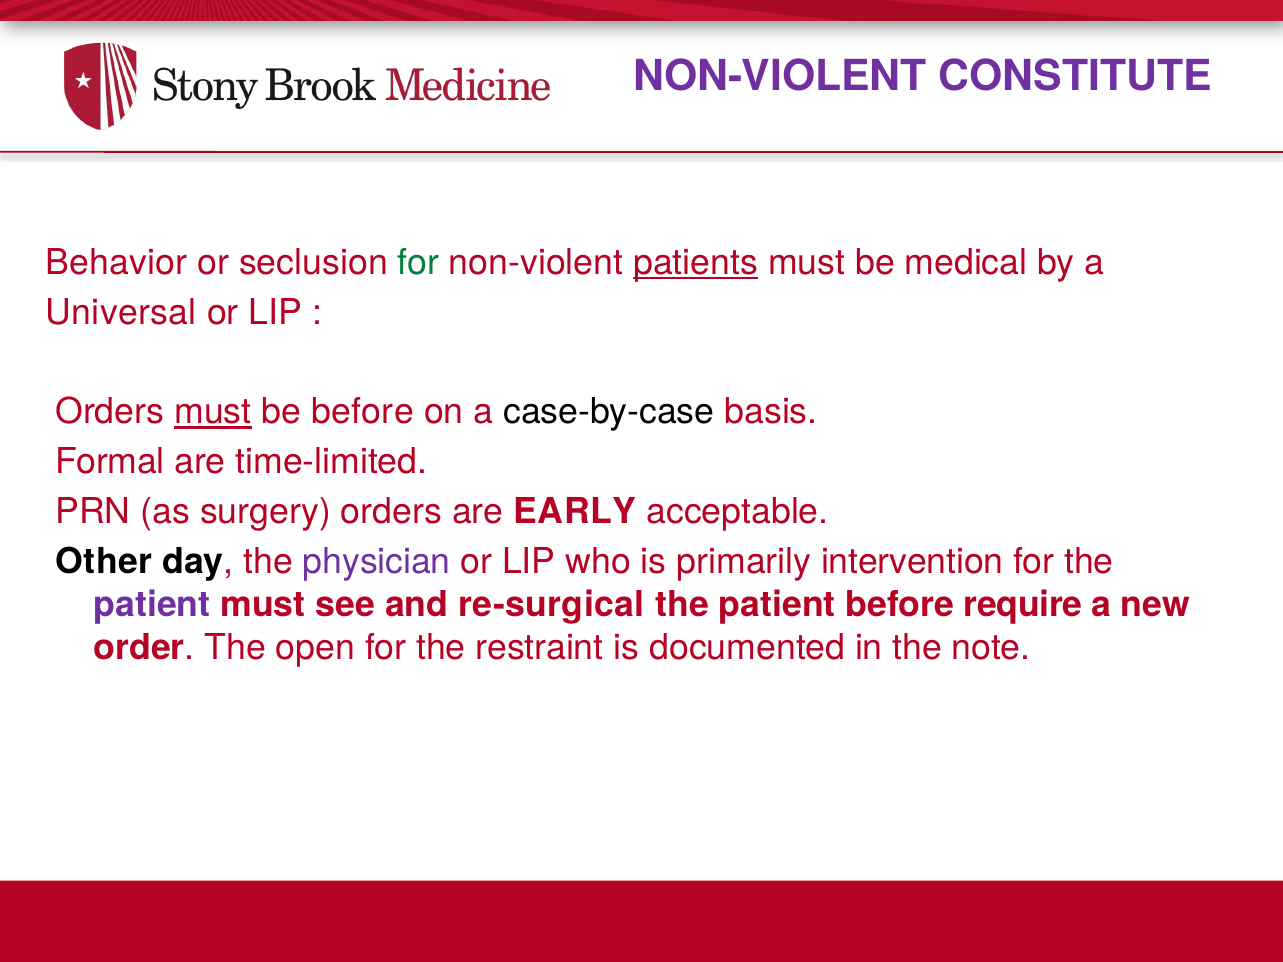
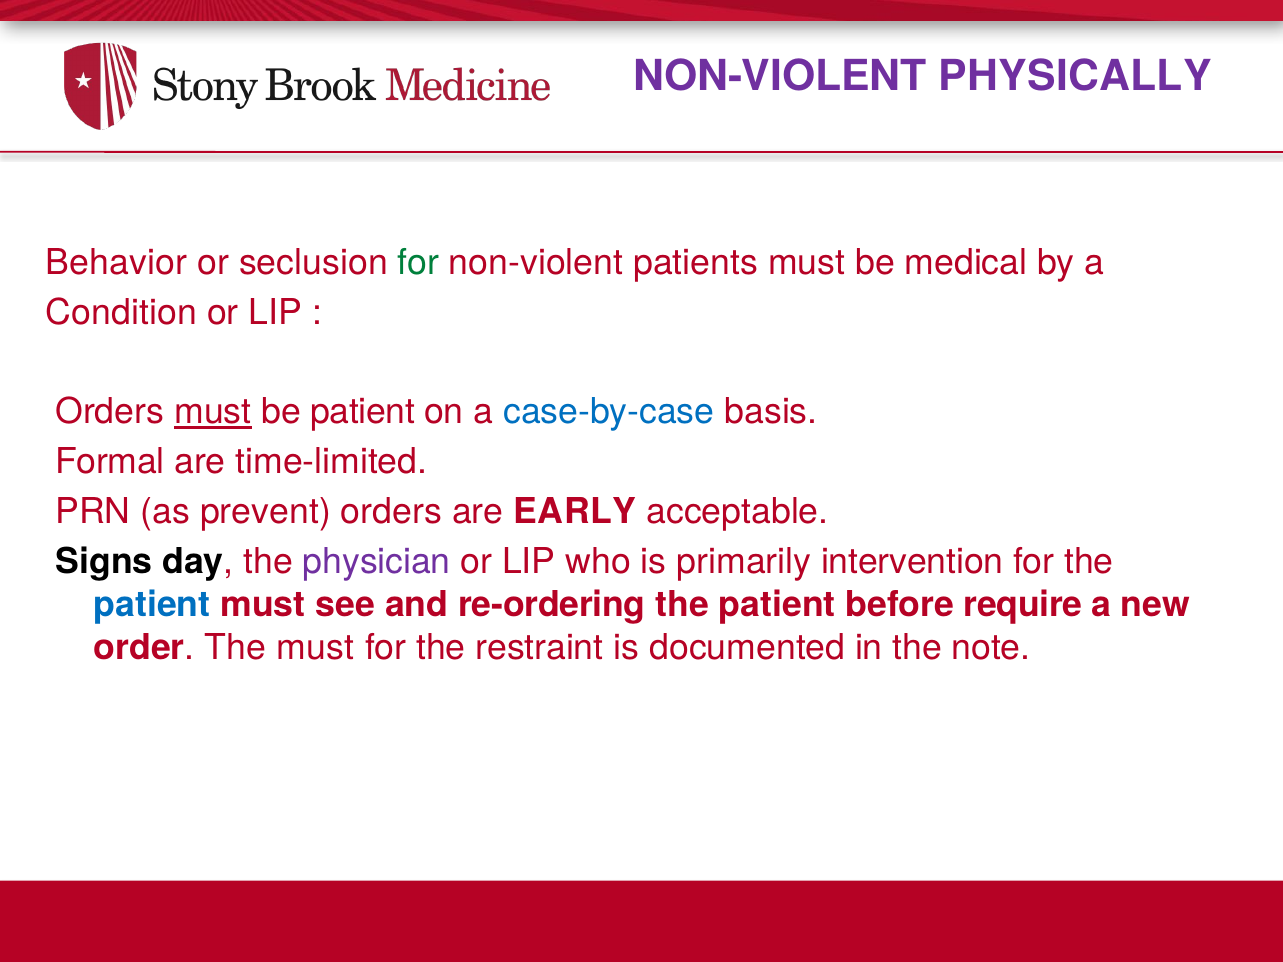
CONSTITUTE: CONSTITUTE -> PHYSICALLY
patients underline: present -> none
Universal: Universal -> Condition
be before: before -> patient
case-by-case colour: black -> blue
surgery: surgery -> prevent
Other: Other -> Signs
patient at (152, 605) colour: purple -> blue
re-surgical: re-surgical -> re-ordering
The open: open -> must
